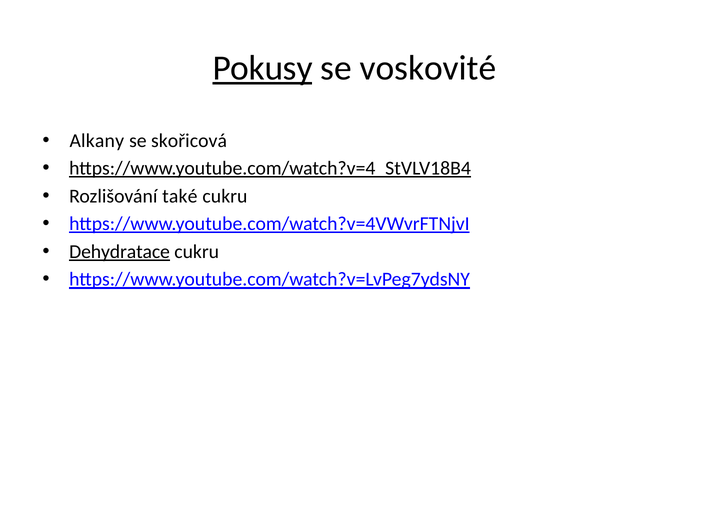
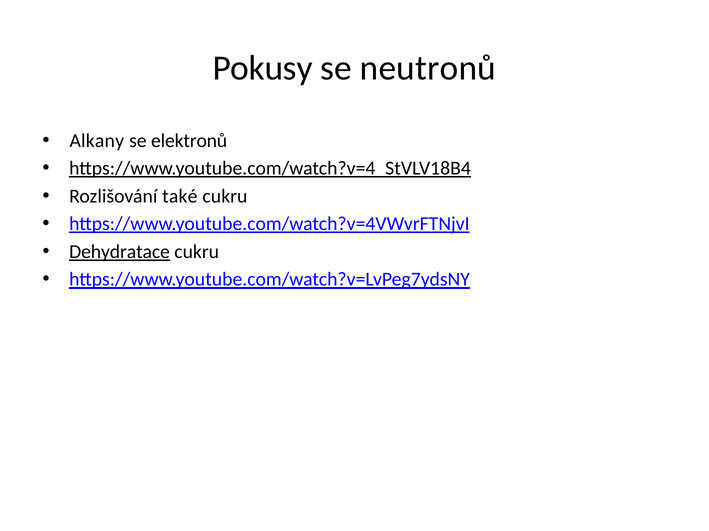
Pokusy underline: present -> none
voskovité: voskovité -> neutronů
skořicová: skořicová -> elektronů
